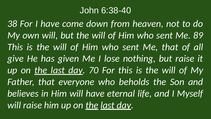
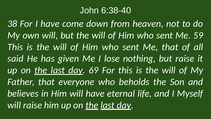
89: 89 -> 59
give: give -> said
70: 70 -> 69
